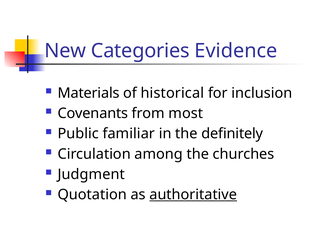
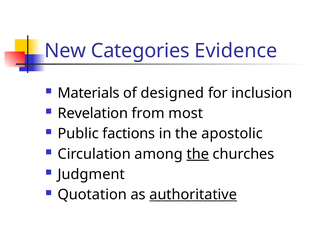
historical: historical -> designed
Covenants: Covenants -> Revelation
familiar: familiar -> factions
definitely: definitely -> apostolic
the at (198, 154) underline: none -> present
